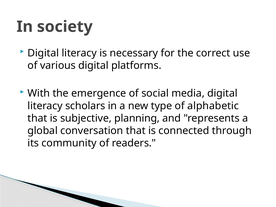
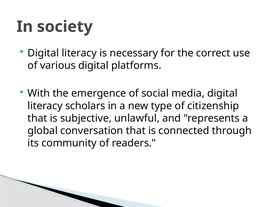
alphabetic: alphabetic -> citizenship
planning: planning -> unlawful
